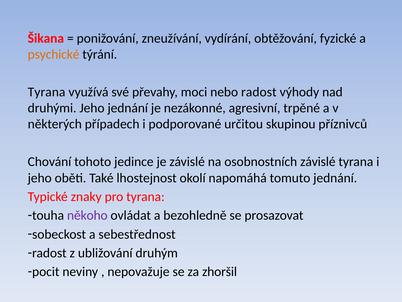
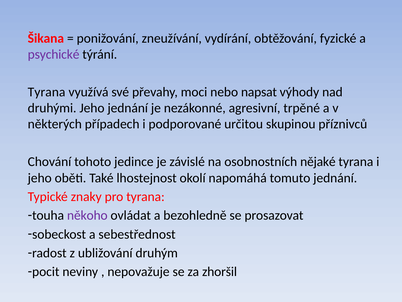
psychické colour: orange -> purple
nebo radost: radost -> napsat
osobnostních závislé: závislé -> nějaké
